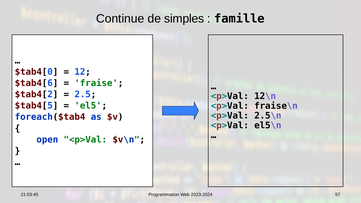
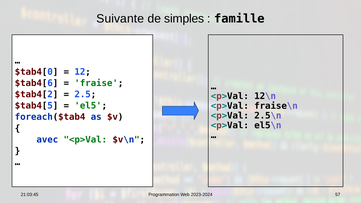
Continue: Continue -> Suivante
open: open -> avec
